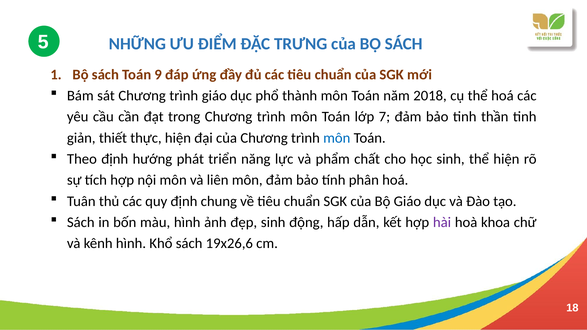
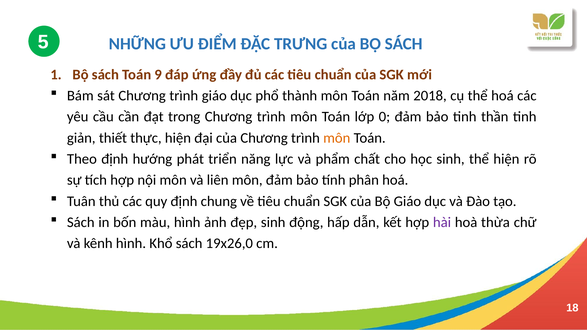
7: 7 -> 0
môn at (337, 138) colour: blue -> orange
khoa: khoa -> thừa
19x26,6: 19x26,6 -> 19x26,0
